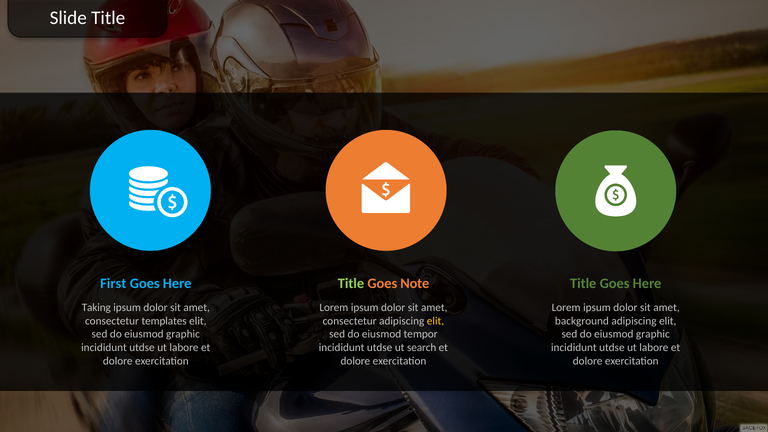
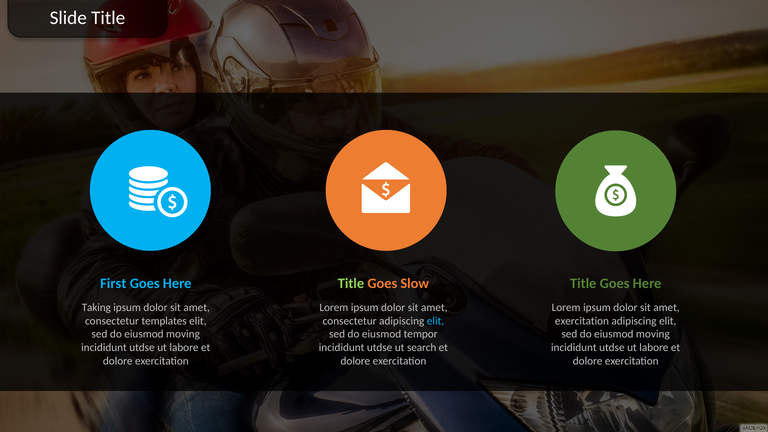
Note: Note -> Slow
elit at (436, 321) colour: yellow -> light blue
background at (582, 321): background -> exercitation
graphic at (183, 334): graphic -> moving
graphic at (653, 334): graphic -> moving
